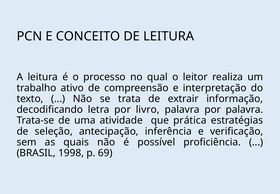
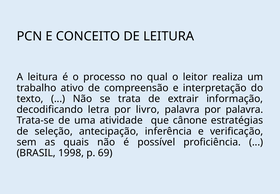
prática: prática -> cânone
